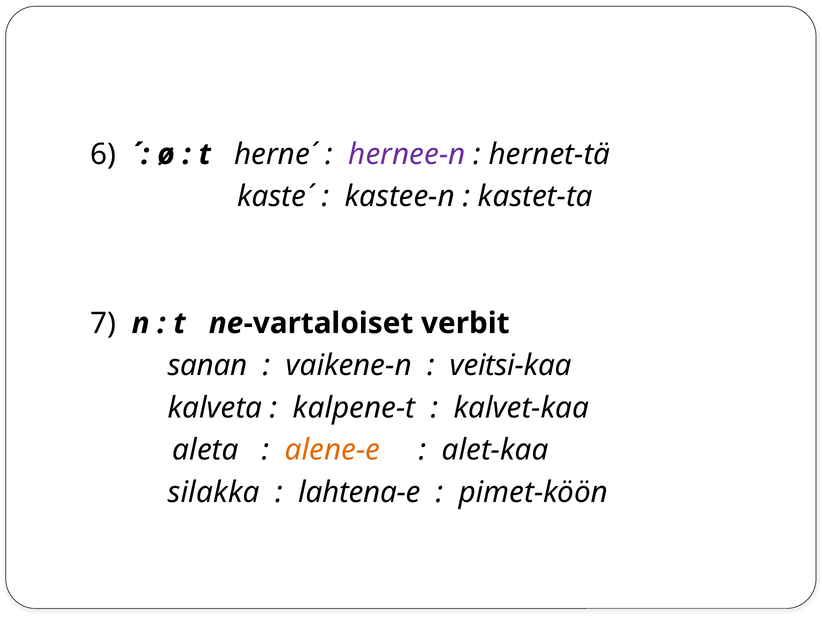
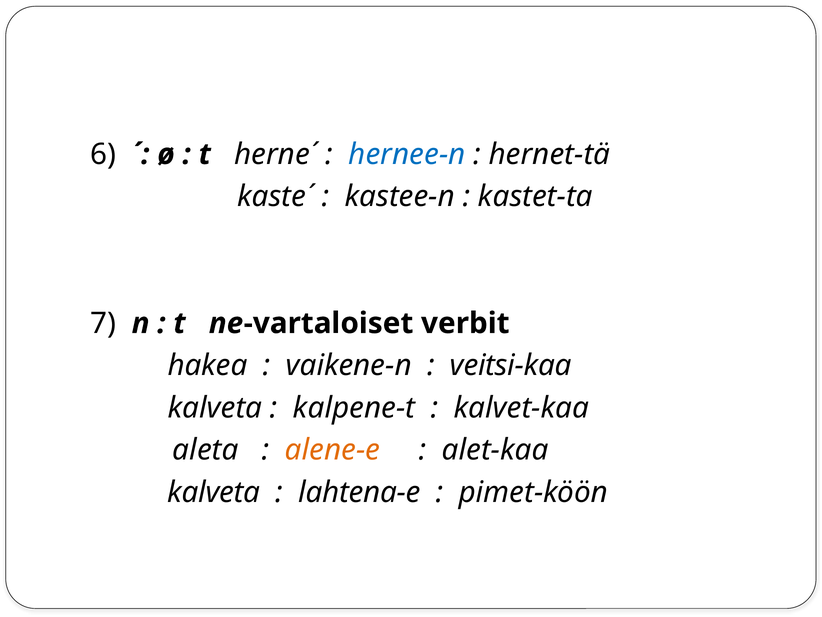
hernee-n colour: purple -> blue
sanan: sanan -> hakea
silakka at (214, 492): silakka -> kalveta
